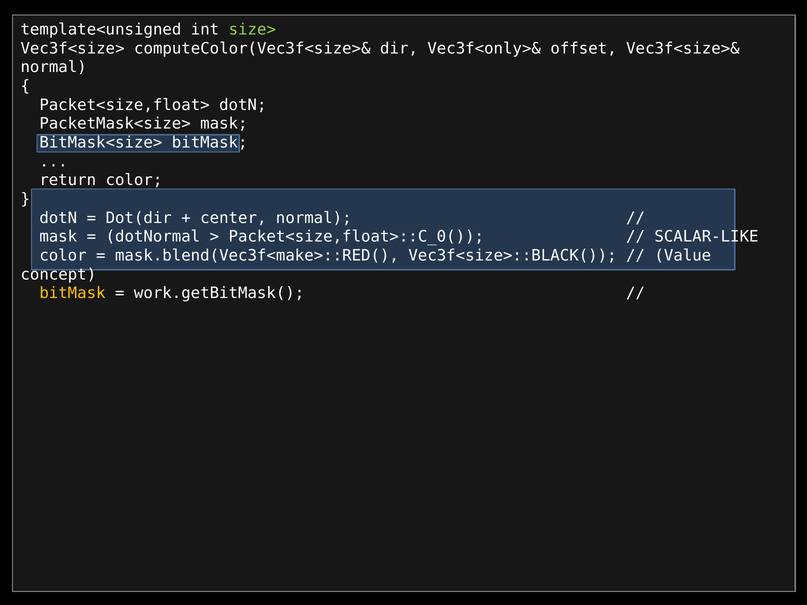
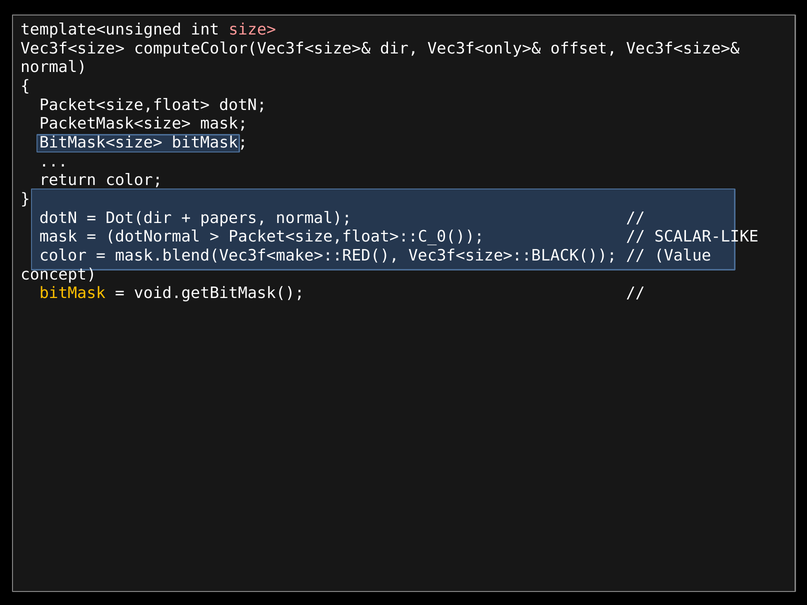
size> colour: light green -> pink
center: center -> papers
work.getBitMask(: work.getBitMask( -> void.getBitMask(
